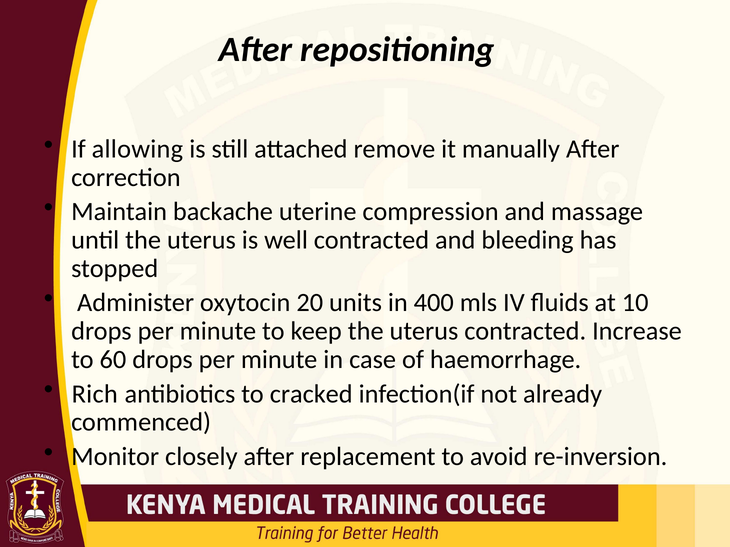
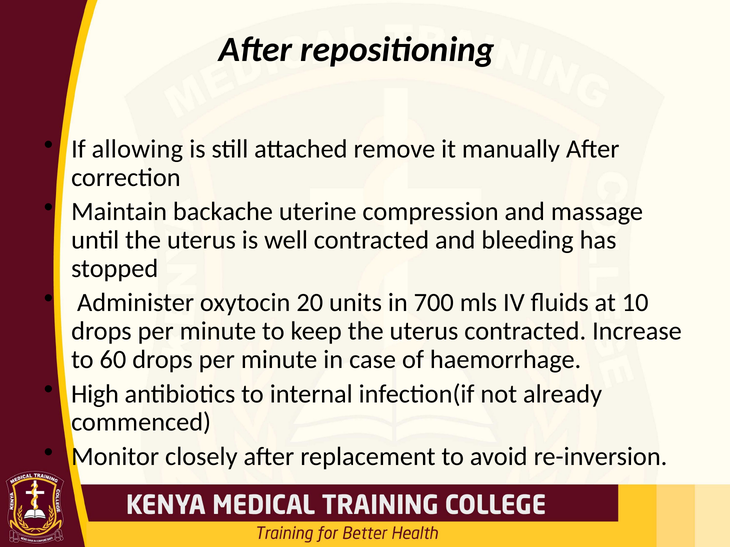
400: 400 -> 700
Rich: Rich -> High
cracked: cracked -> internal
